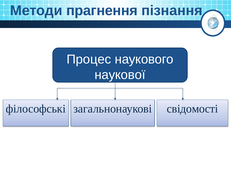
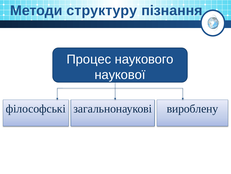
прагнення: прагнення -> структуру
свідомості: свідомості -> вироблену
